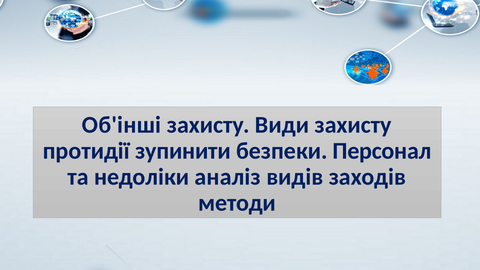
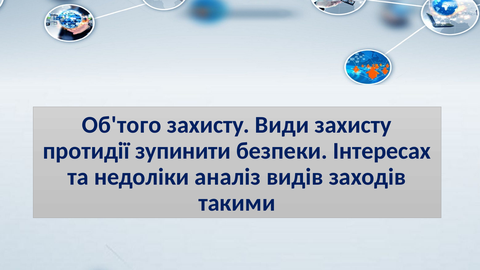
Об'інші: Об'інші -> Об'того
Персонал: Персонал -> Інтересах
методи: методи -> такими
